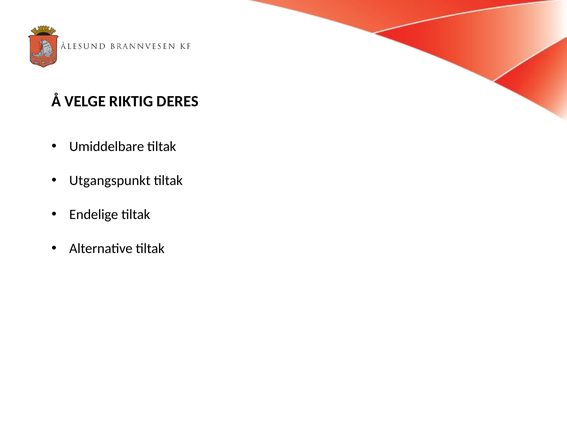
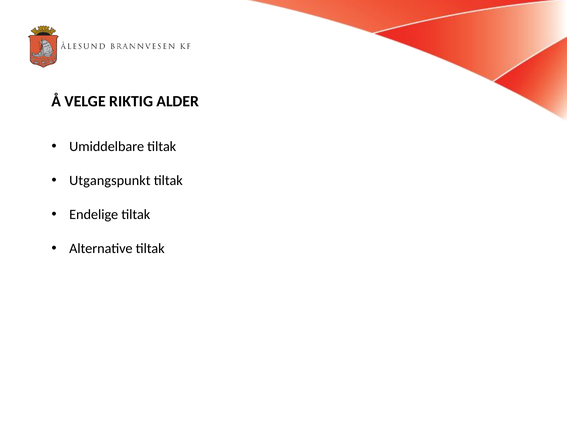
DERES: DERES -> ALDER
